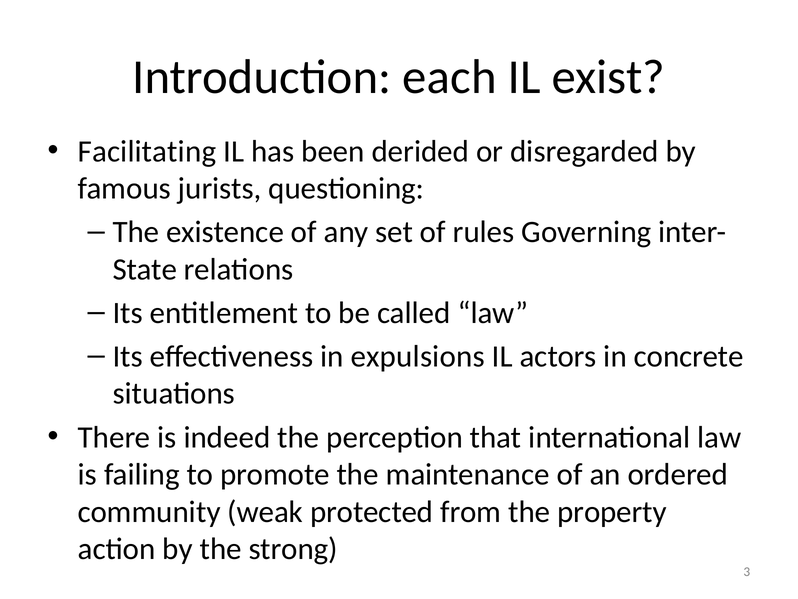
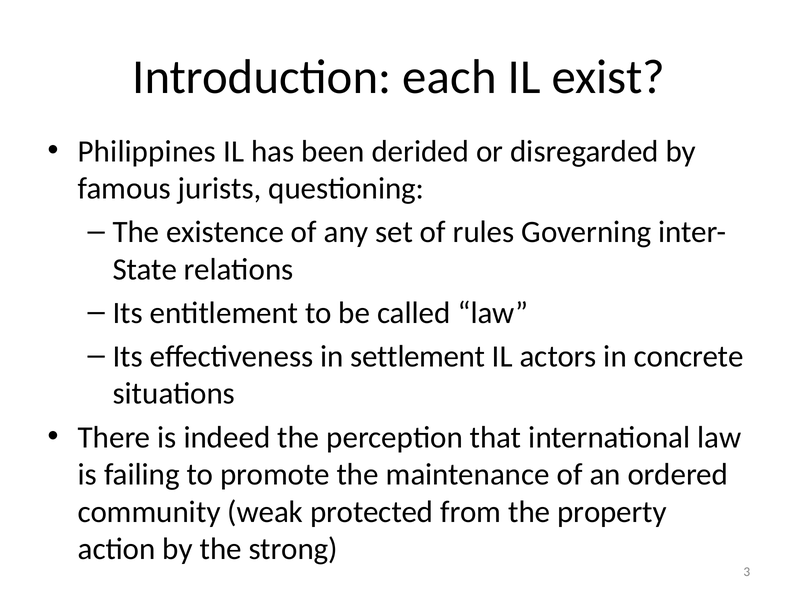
Facilitating: Facilitating -> Philippines
expulsions: expulsions -> settlement
